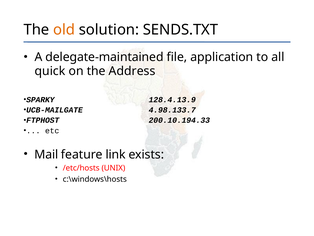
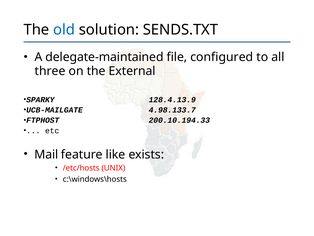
old colour: orange -> blue
application: application -> configured
quick: quick -> three
Address: Address -> External
link: link -> like
